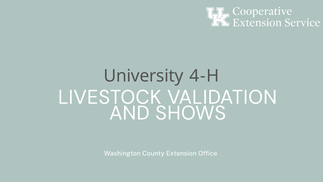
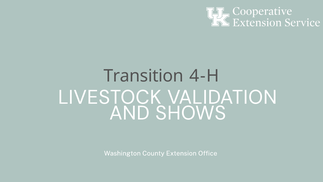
University: University -> Transition
